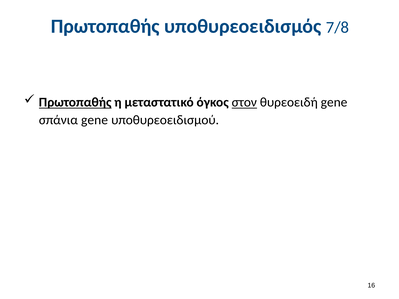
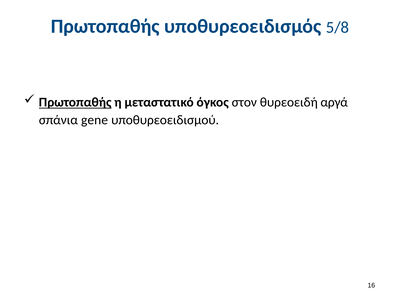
7/8: 7/8 -> 5/8
στον underline: present -> none
θυρεοειδή gene: gene -> αργά
